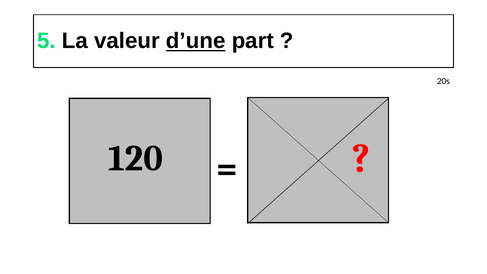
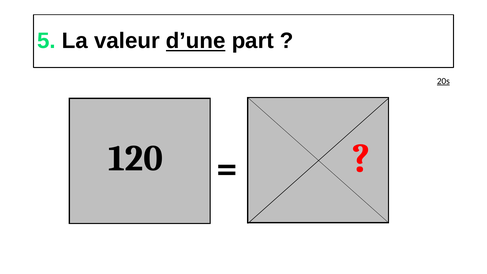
20s underline: none -> present
